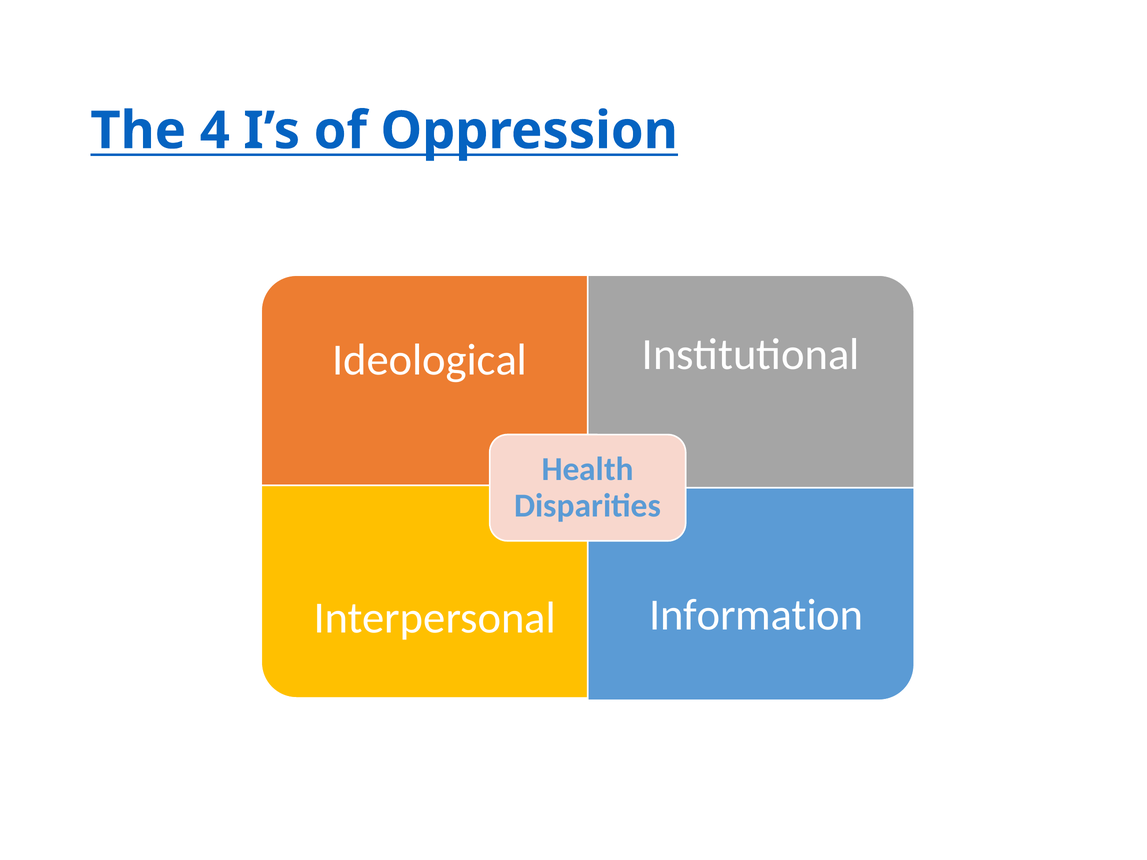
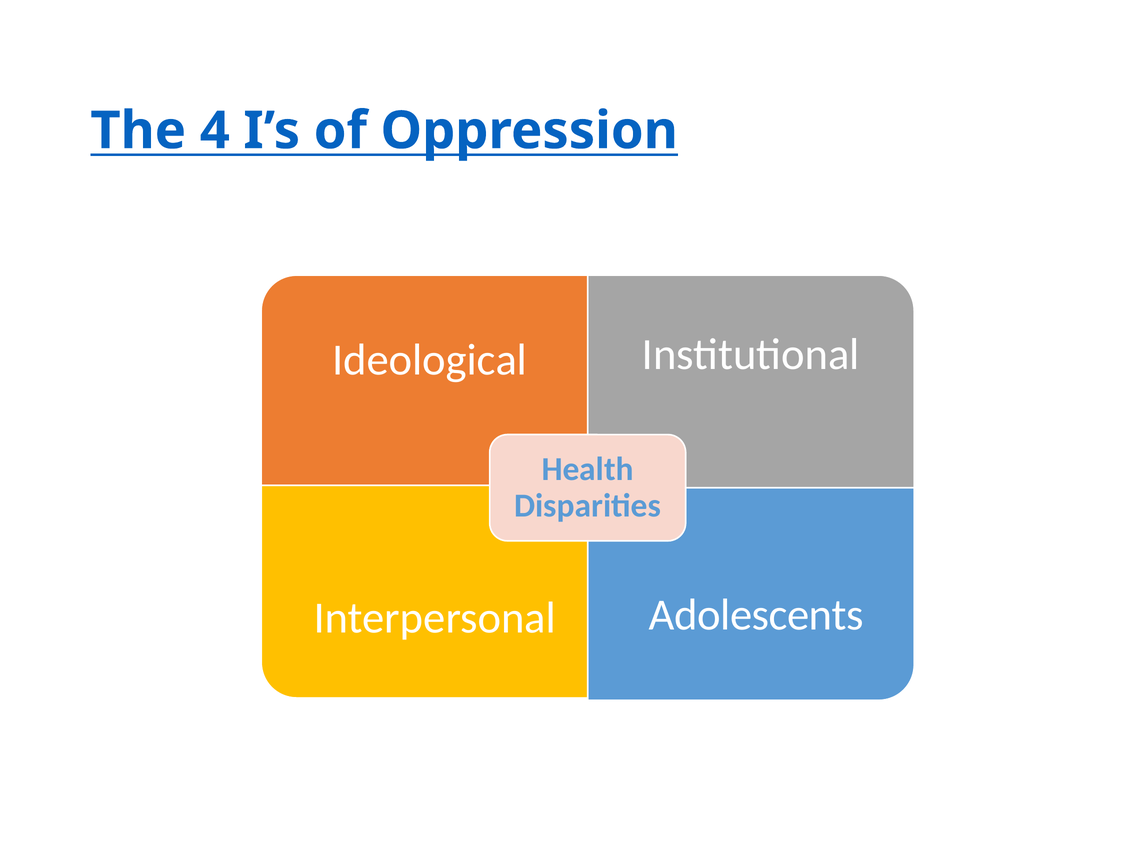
Information: Information -> Adolescents
